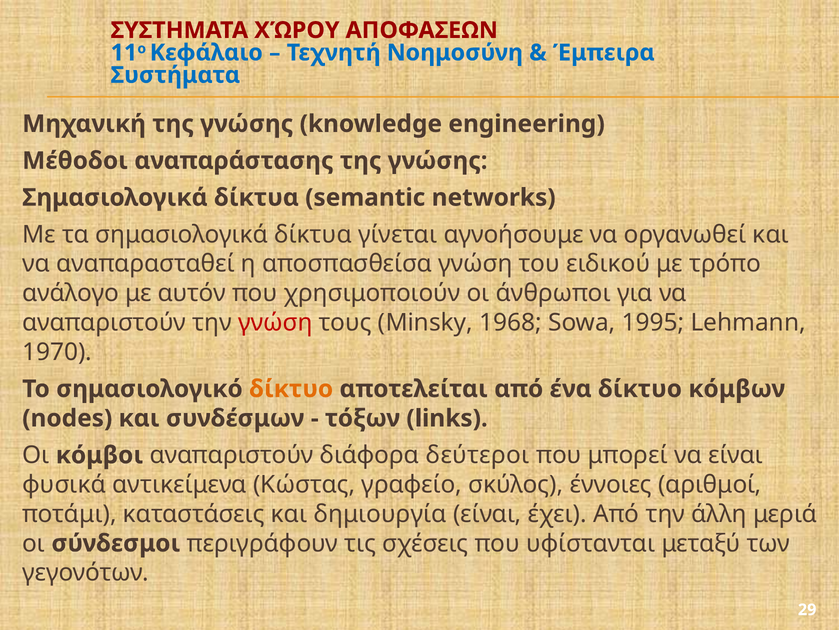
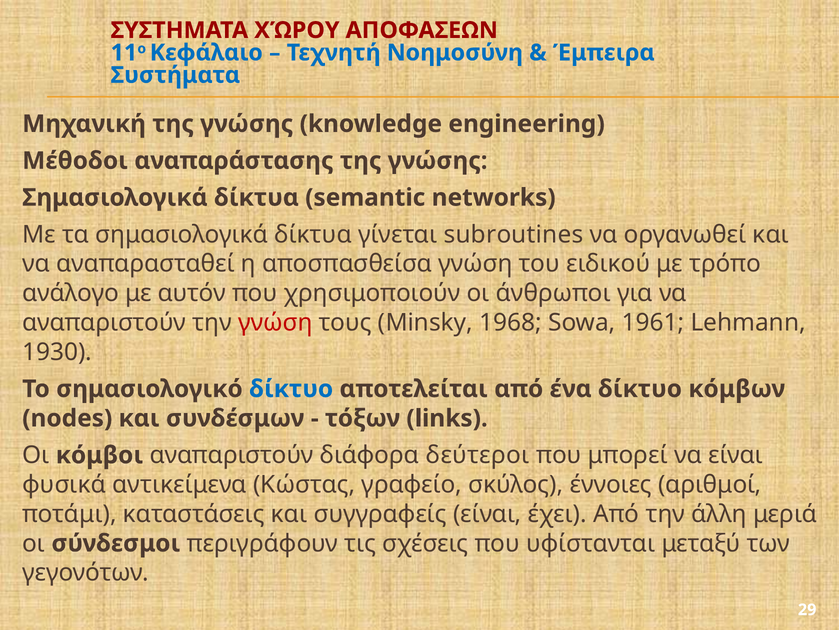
αγνοήσουμε: αγνοήσουμε -> subroutines
1995: 1995 -> 1961
1970: 1970 -> 1930
δίκτυο at (291, 388) colour: orange -> blue
δημιουργία: δημιουργία -> συγγραφείς
